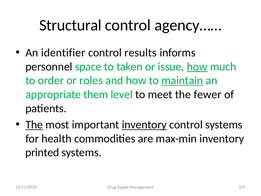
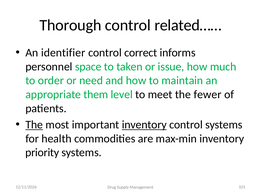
Structural: Structural -> Thorough
agency……: agency…… -> related……
results: results -> correct
how at (197, 66) underline: present -> none
roles: roles -> need
maintain underline: present -> none
printed: printed -> priority
